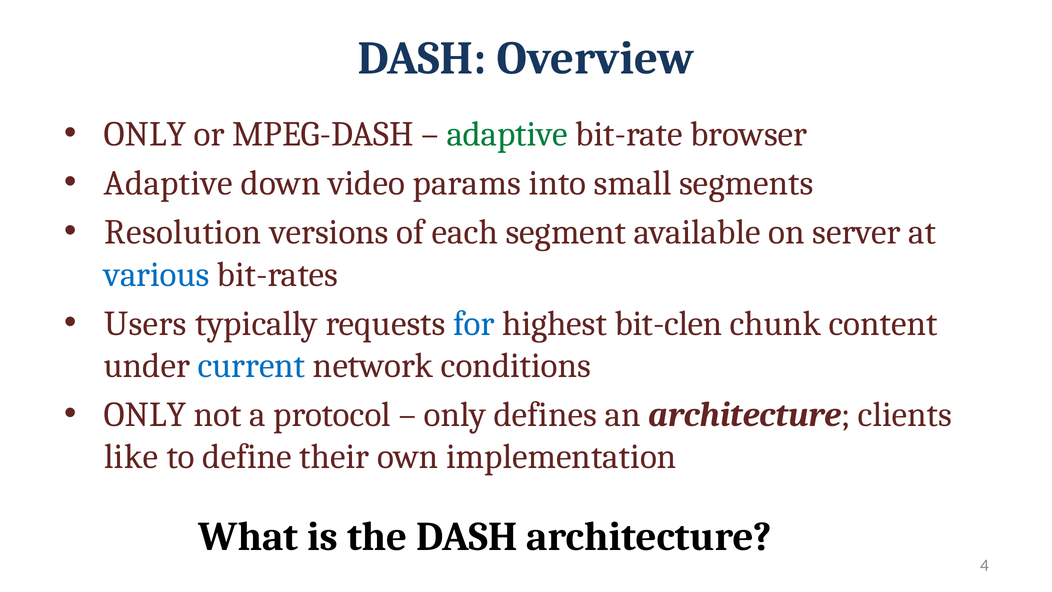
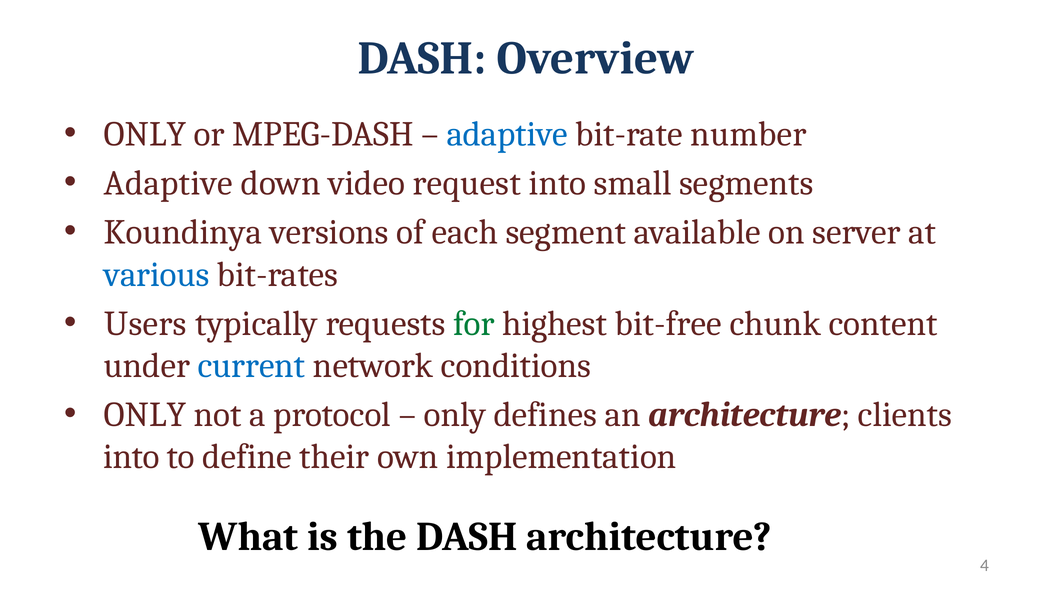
adaptive at (507, 134) colour: green -> blue
browser: browser -> number
params: params -> request
Resolution: Resolution -> Koundinya
for colour: blue -> green
bit-clen: bit-clen -> bit-free
like at (131, 457): like -> into
